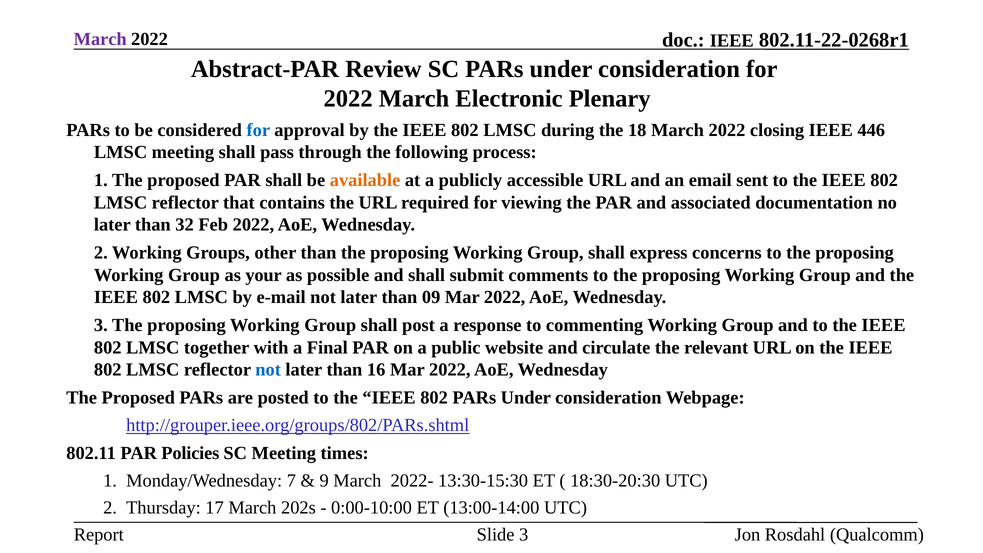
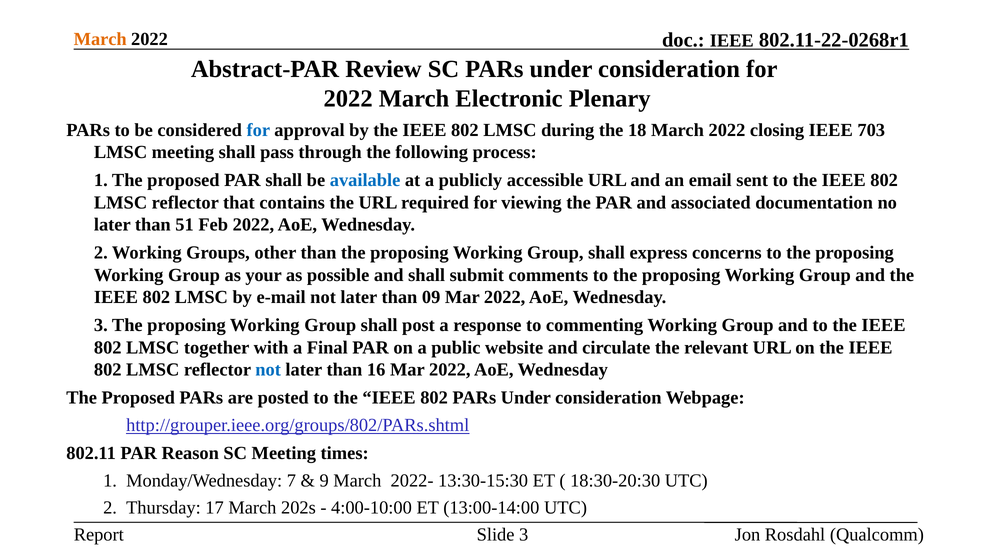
March at (100, 39) colour: purple -> orange
446: 446 -> 703
available colour: orange -> blue
32: 32 -> 51
Policies: Policies -> Reason
0:00-10:00: 0:00-10:00 -> 4:00-10:00
